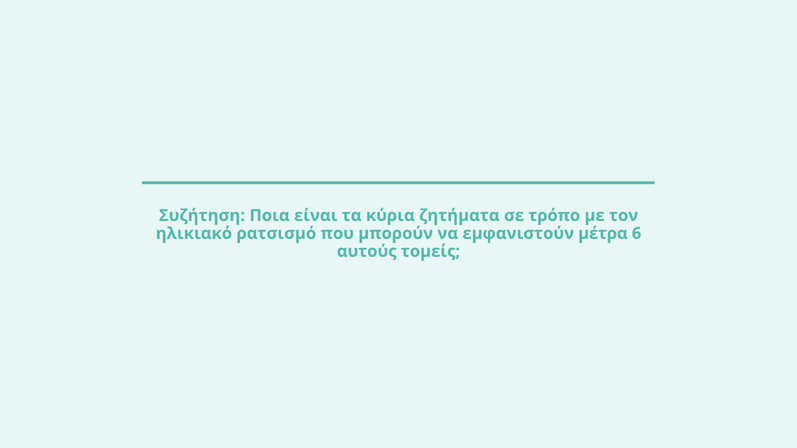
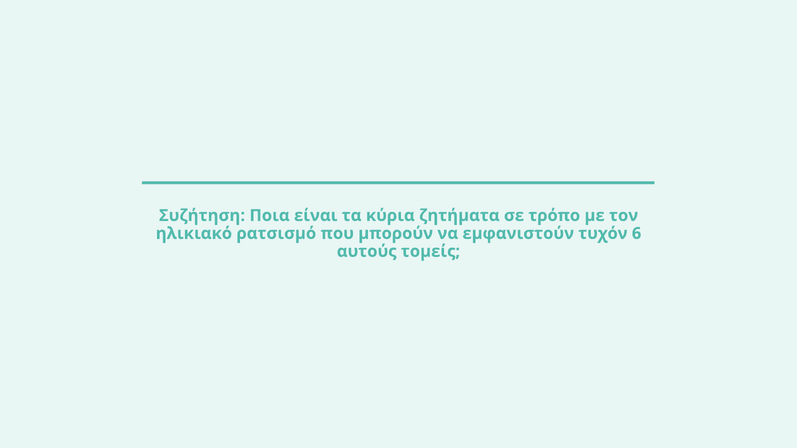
μέτρα: μέτρα -> τυχόν
